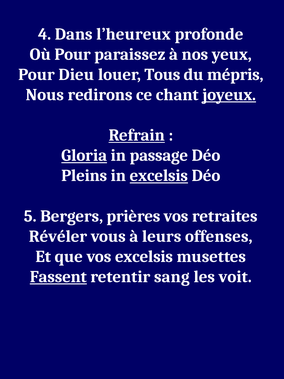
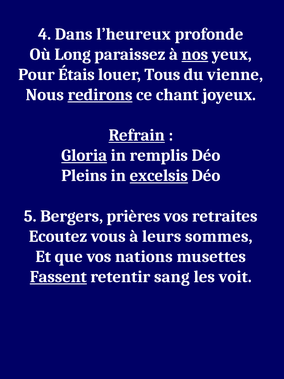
Où Pour: Pour -> Long
nos underline: none -> present
Dieu: Dieu -> Étais
mépris: mépris -> vienne
redirons underline: none -> present
joyeux underline: present -> none
passage: passage -> remplis
Révéler: Révéler -> Ecoutez
offenses: offenses -> sommes
vos excelsis: excelsis -> nations
